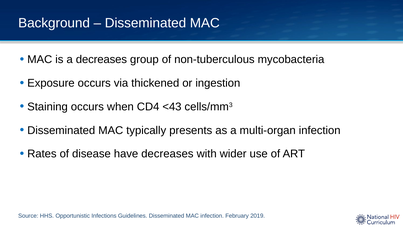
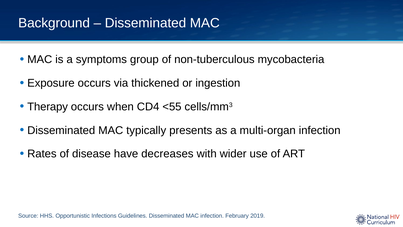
a decreases: decreases -> symptoms
Staining: Staining -> Therapy
<43: <43 -> <55
